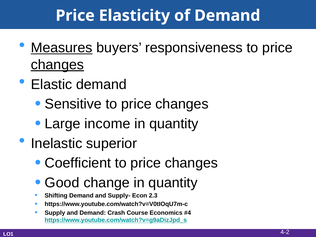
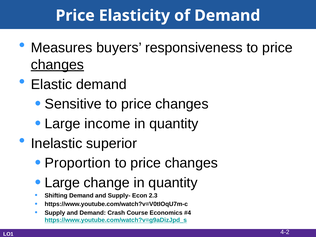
Measures underline: present -> none
Coefficient: Coefficient -> Proportion
Good at (62, 183): Good -> Large
